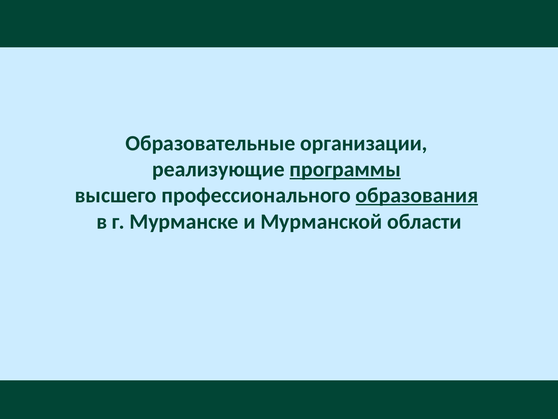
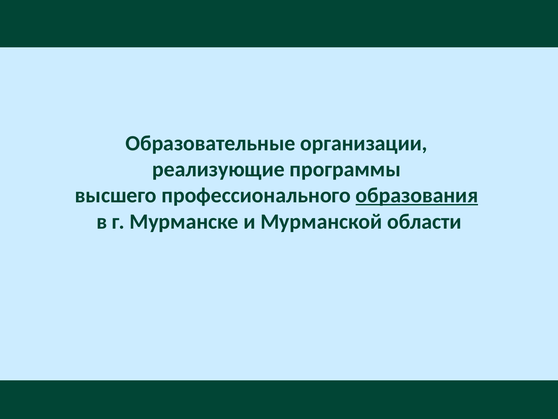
программы underline: present -> none
